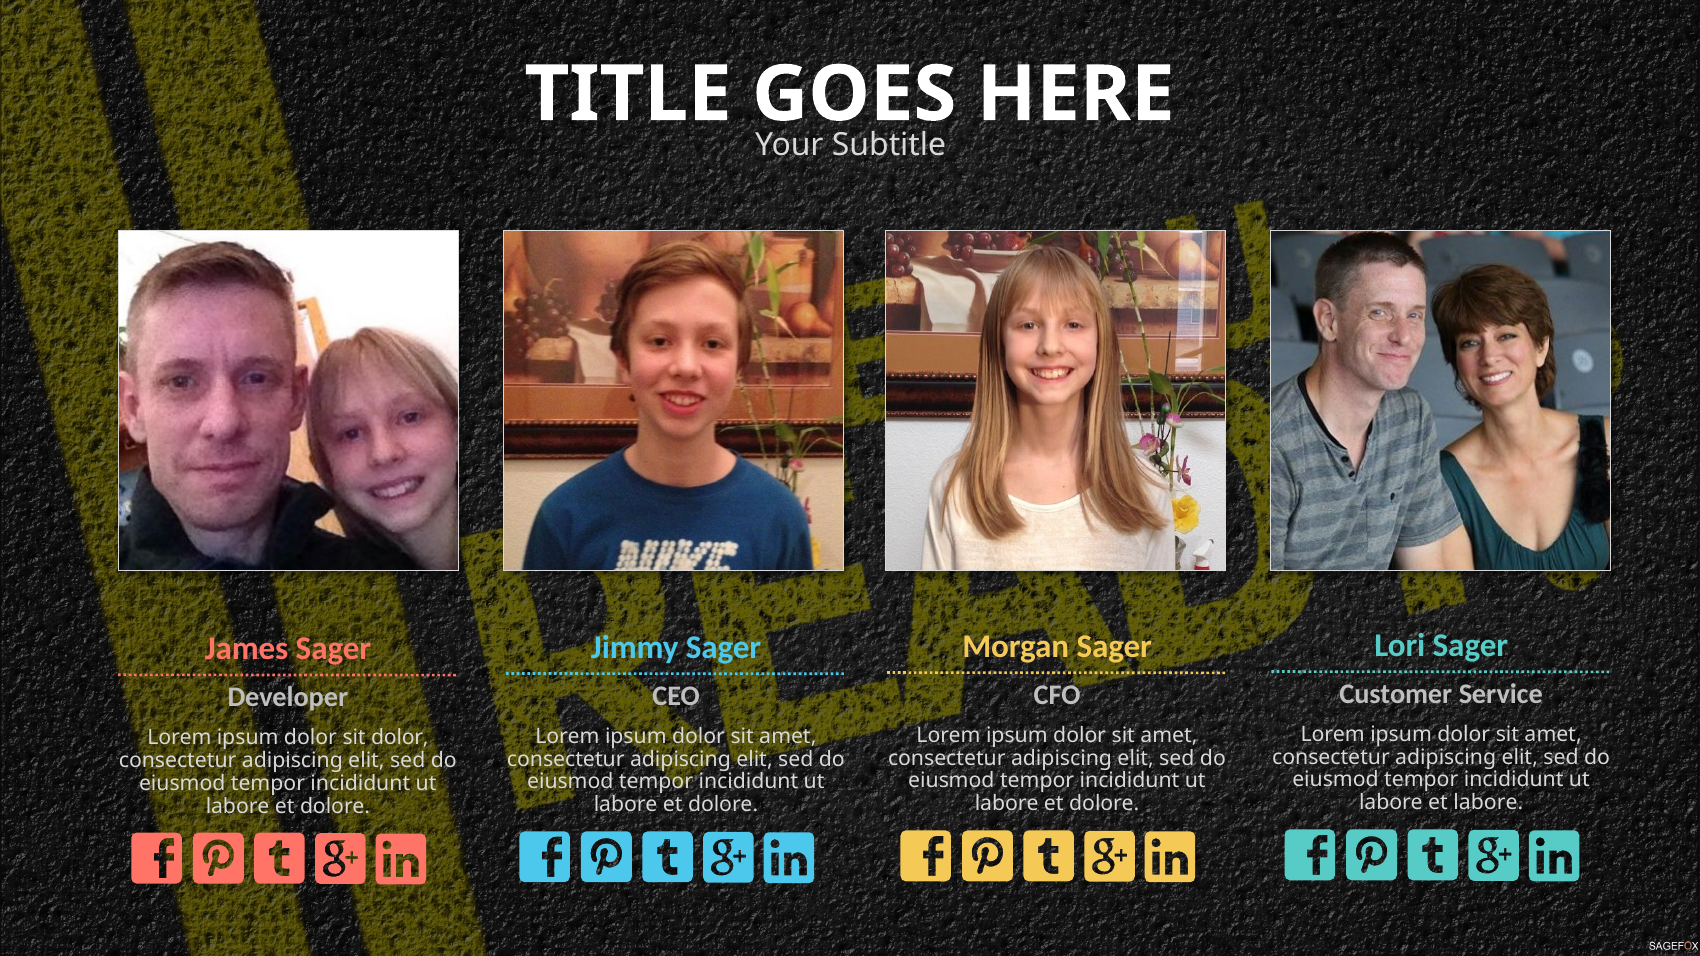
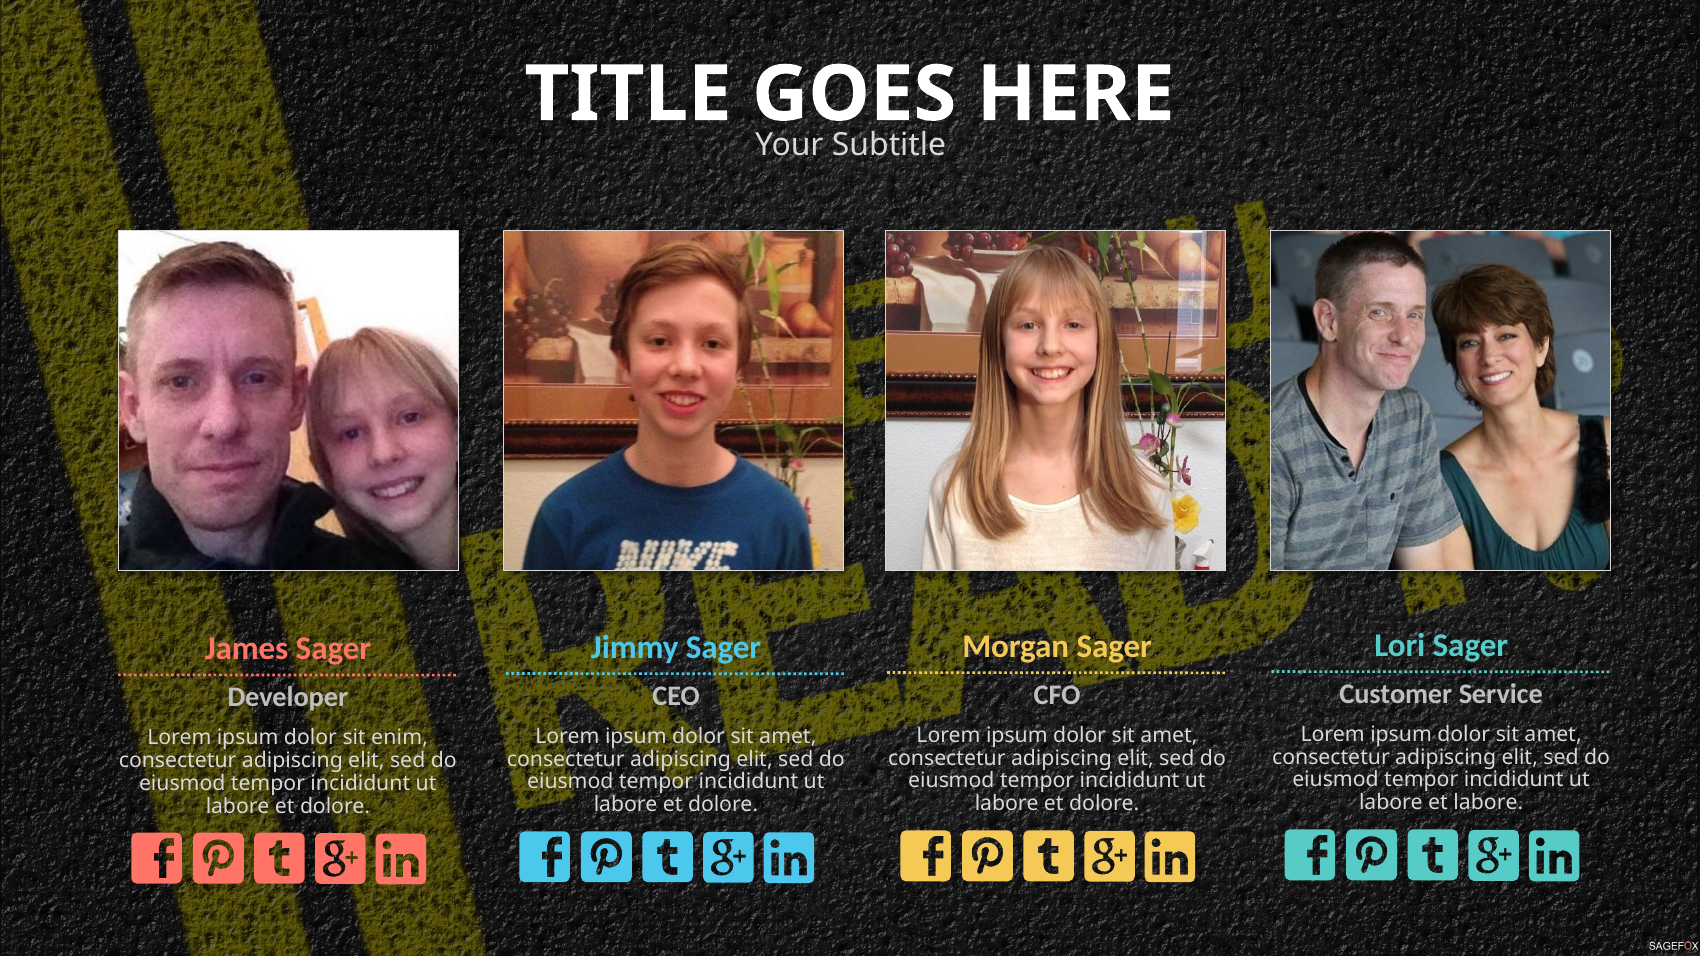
sit dolor: dolor -> enim
